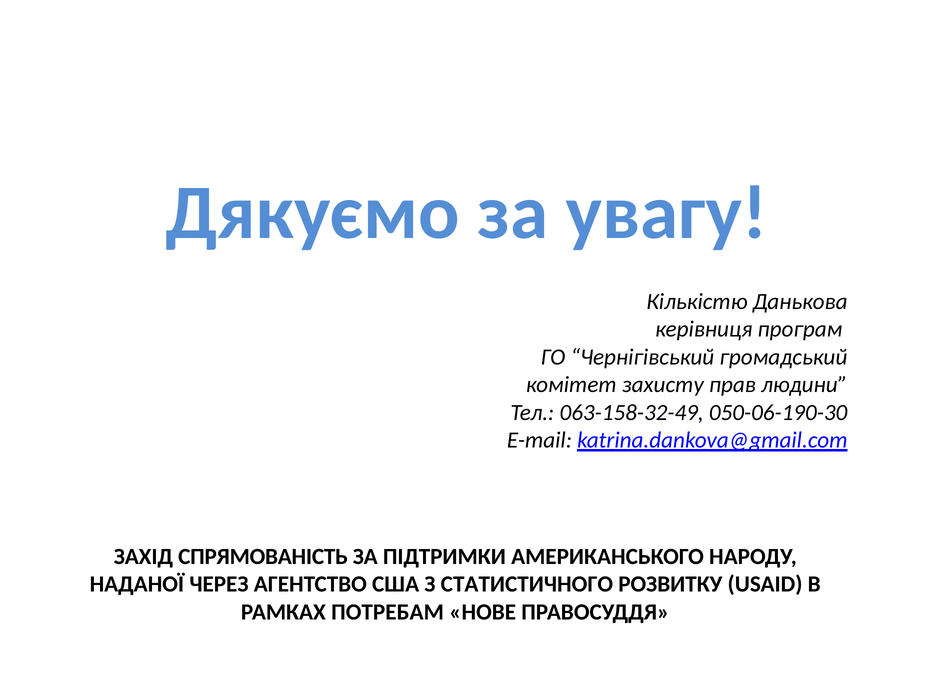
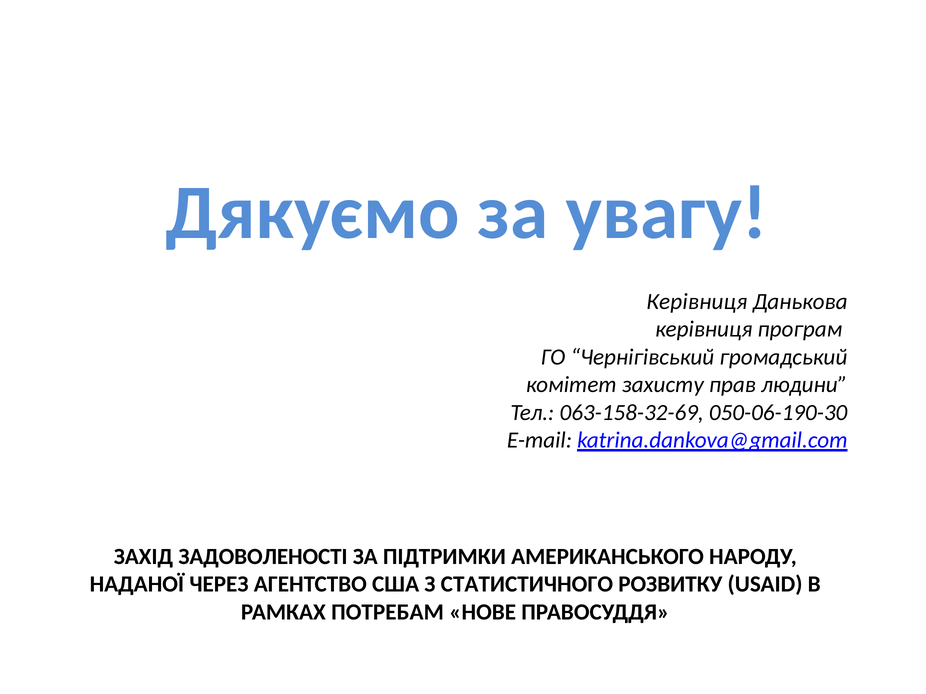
Кількістю at (697, 302): Кількістю -> Керівниця
063-158-32-49: 063-158-32-49 -> 063-158-32-69
СПРЯМОВАНІСТЬ: СПРЯМОВАНІСТЬ -> ЗАДОВОЛЕНОСТІ
